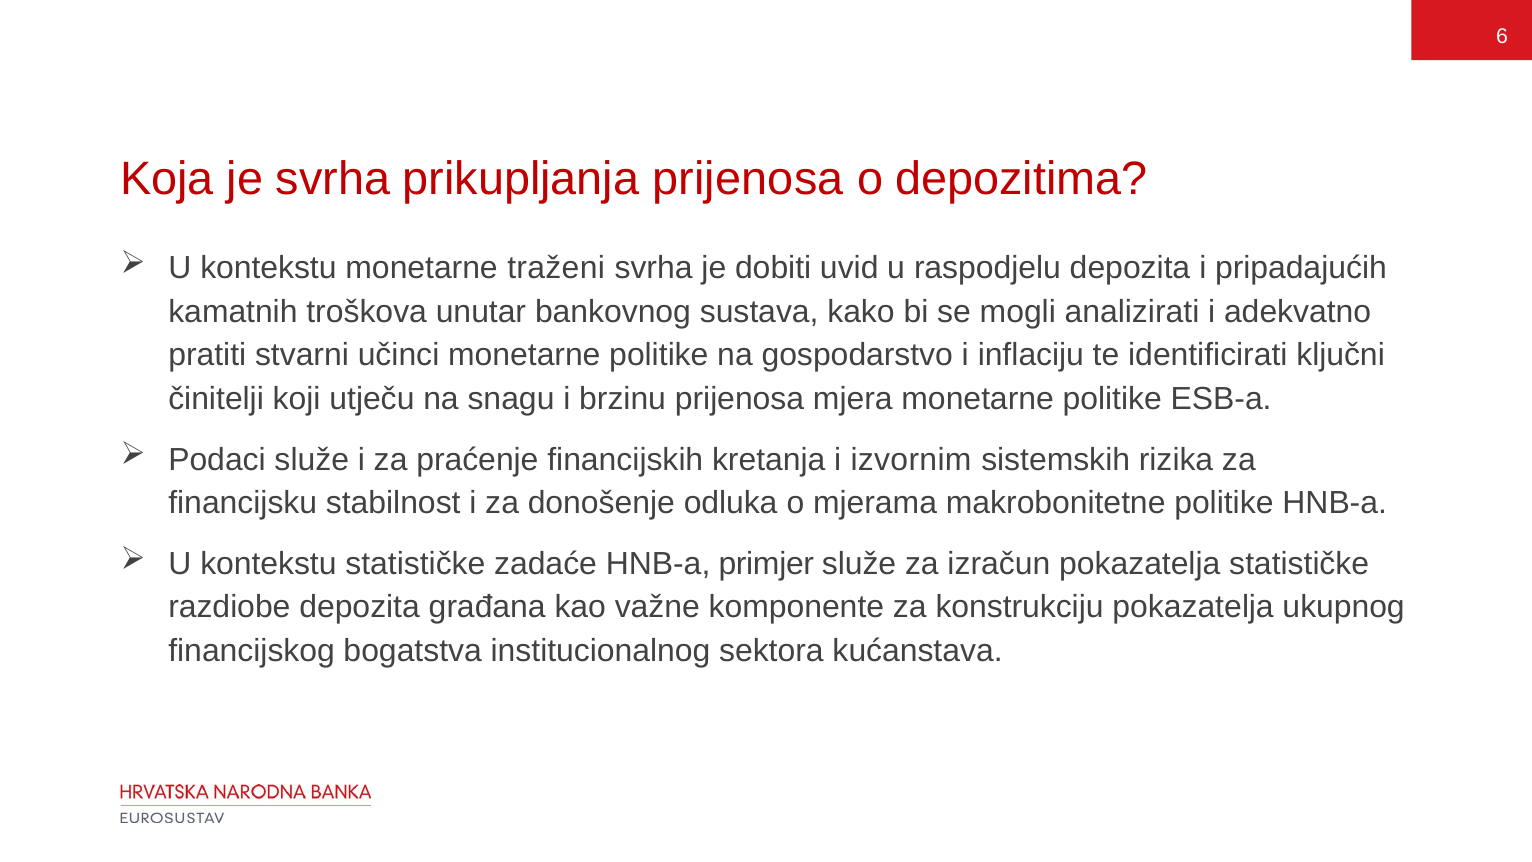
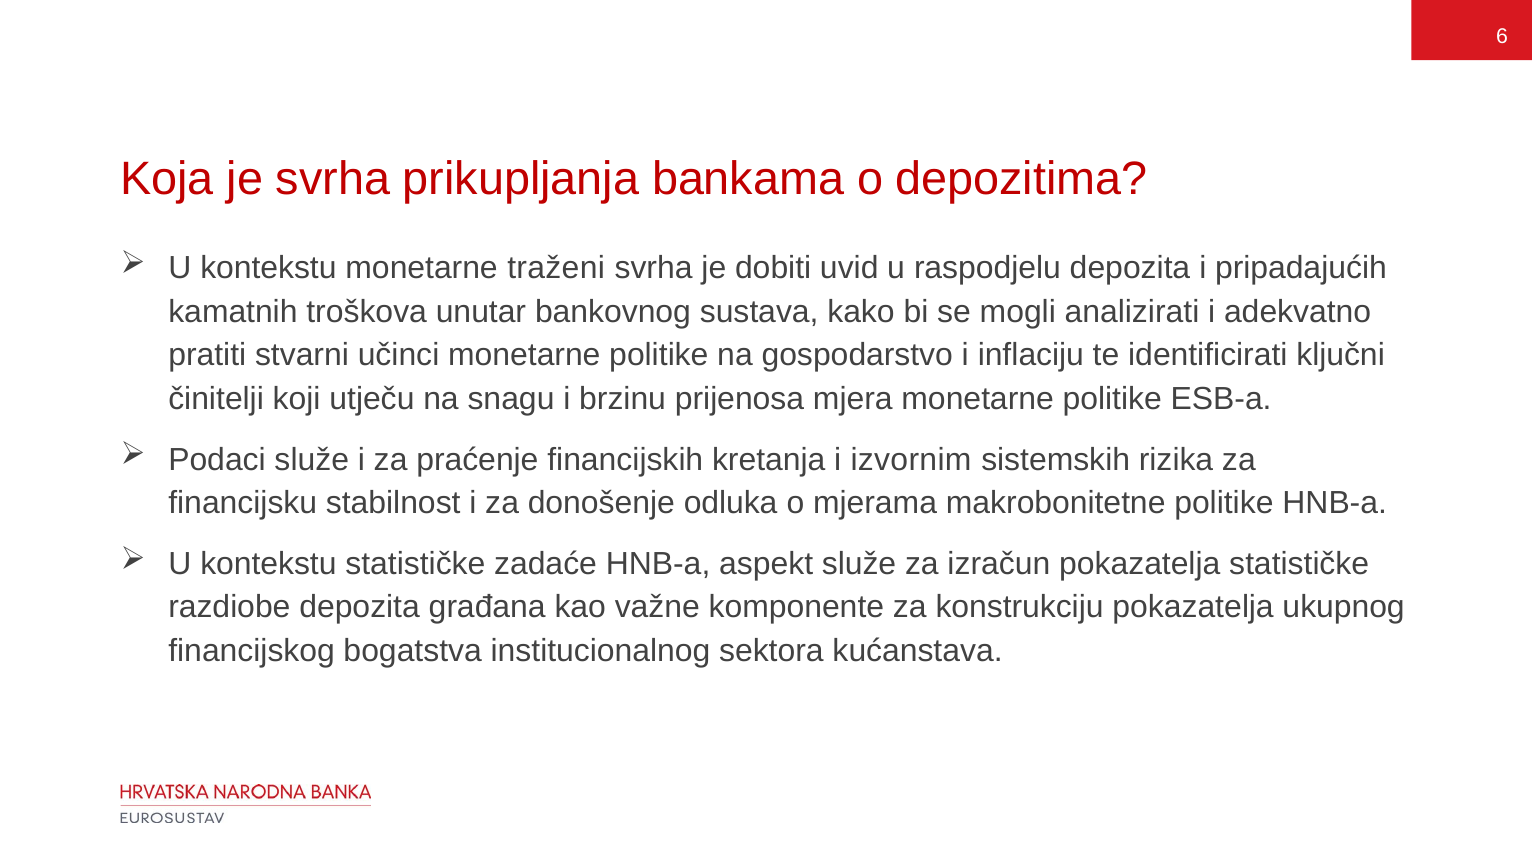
prikupljanja prijenosa: prijenosa -> bankama
primjer: primjer -> aspekt
